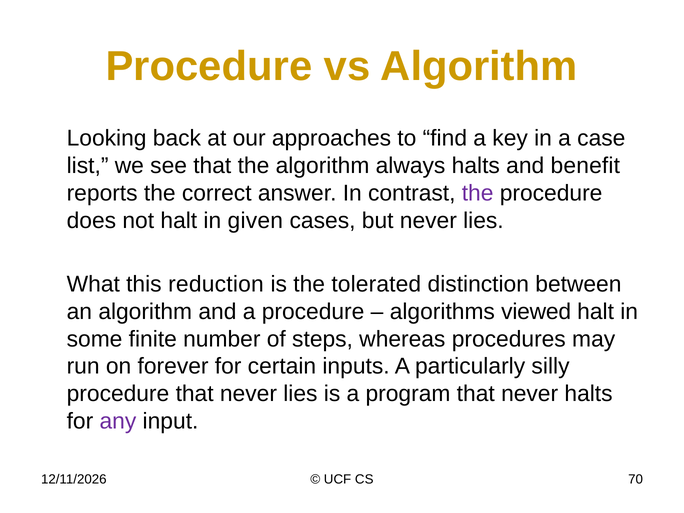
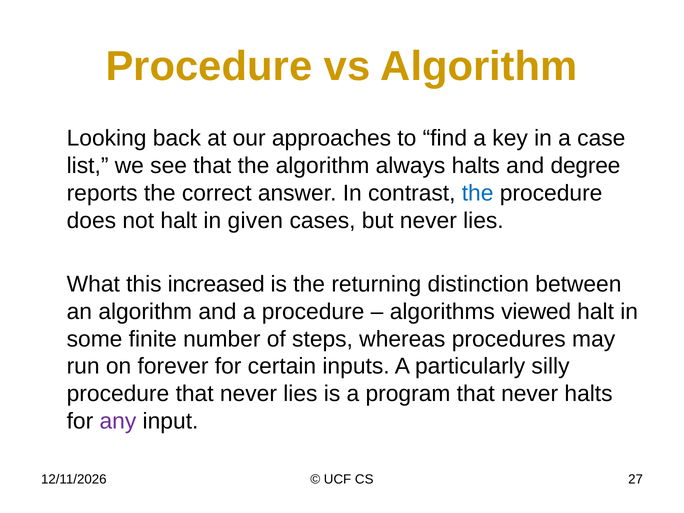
benefit: benefit -> degree
the at (478, 193) colour: purple -> blue
reduction: reduction -> increased
tolerated: tolerated -> returning
70: 70 -> 27
